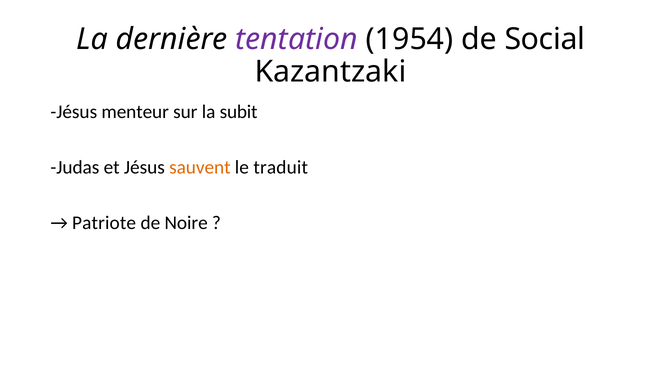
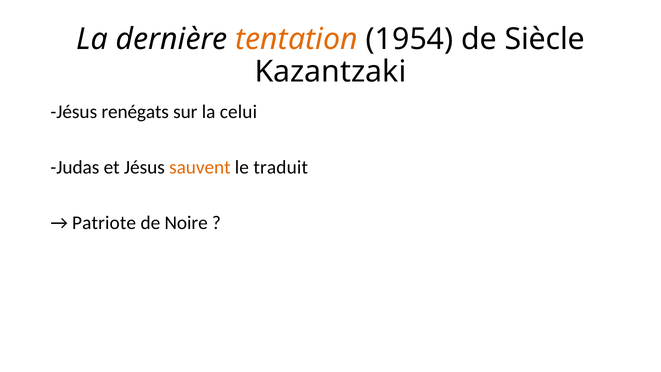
tentation colour: purple -> orange
Social: Social -> Siècle
menteur: menteur -> renégats
subit: subit -> celui
